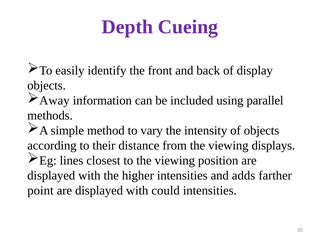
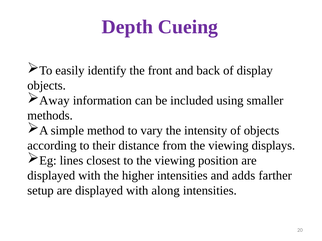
parallel: parallel -> smaller
point: point -> setup
could: could -> along
